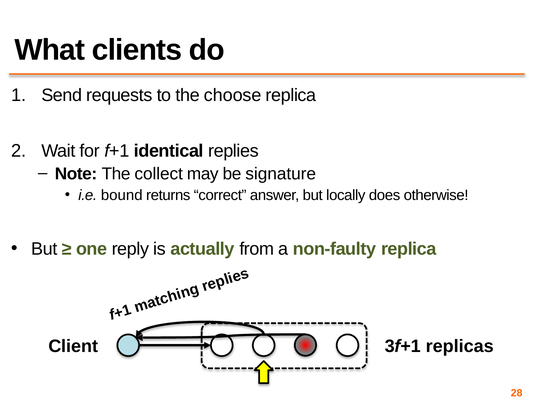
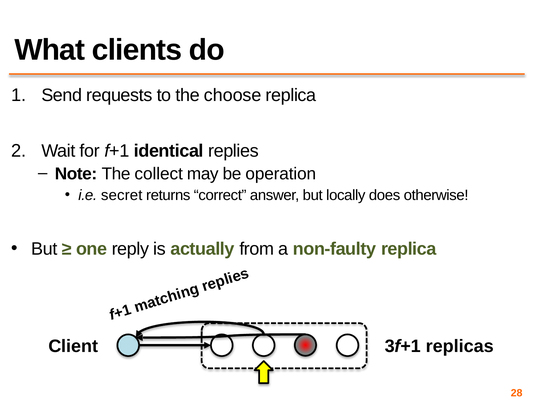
signature: signature -> operation
bound: bound -> secret
